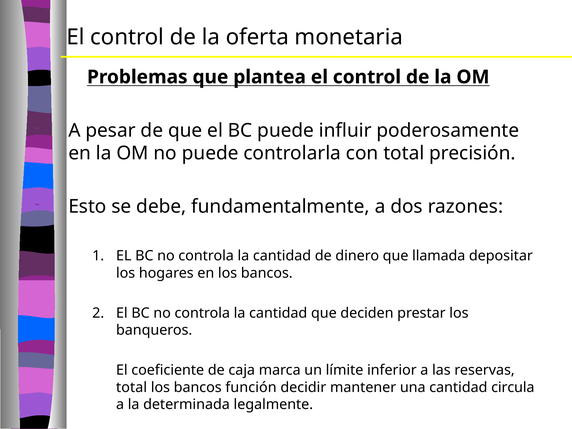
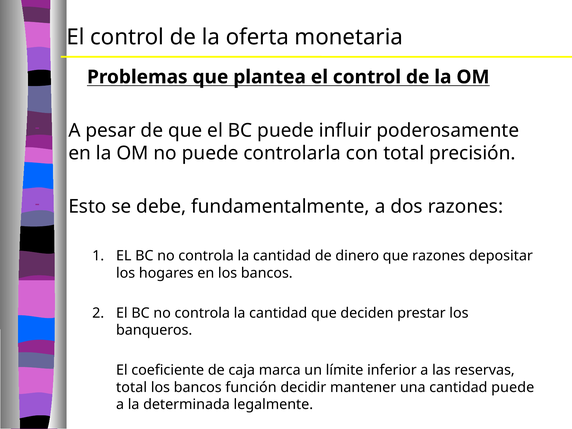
que llamada: llamada -> razones
cantidad circula: circula -> puede
